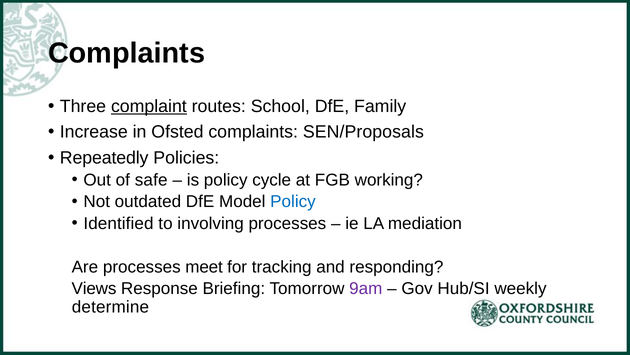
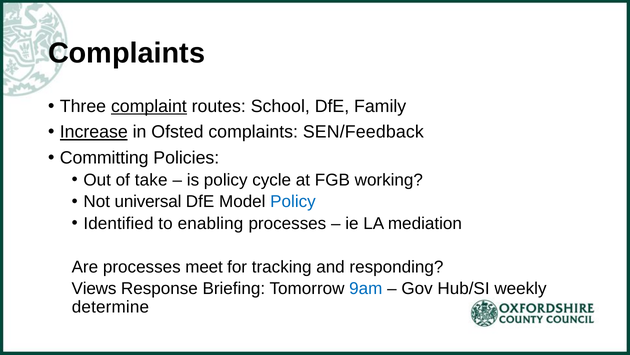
Increase underline: none -> present
SEN/Proposals: SEN/Proposals -> SEN/Feedback
Repeatedly: Repeatedly -> Committing
safe: safe -> take
outdated: outdated -> universal
involving: involving -> enabling
9am colour: purple -> blue
